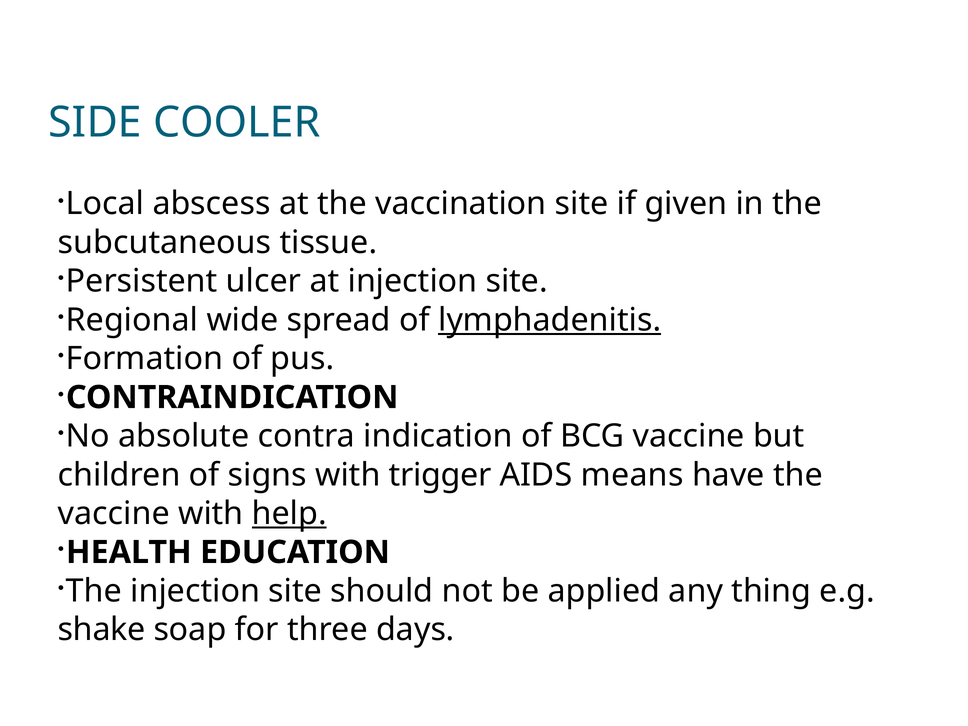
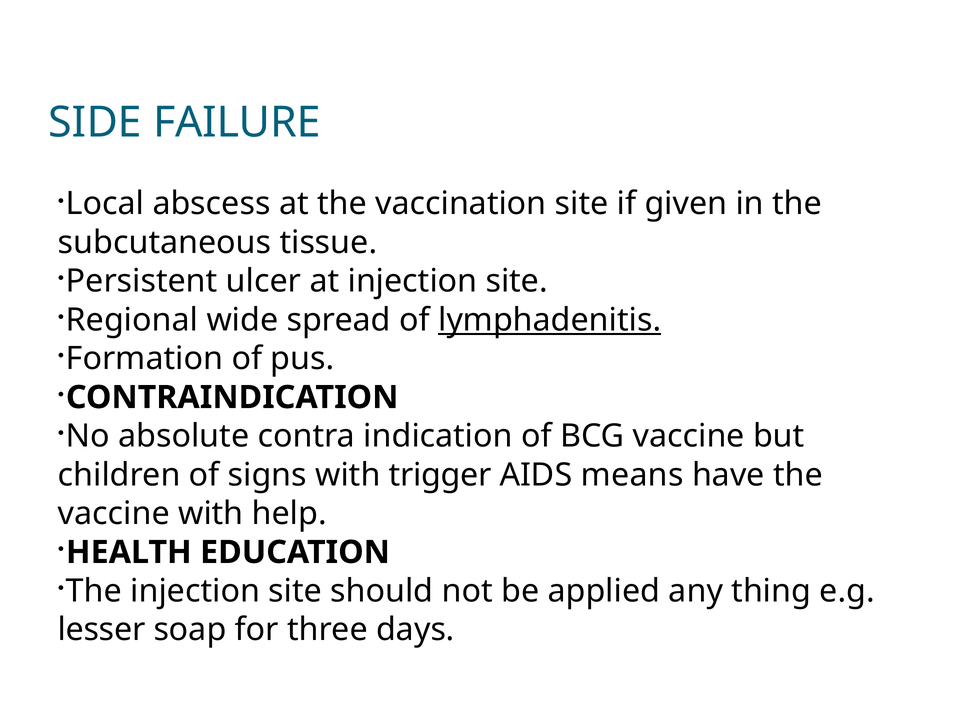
COOLER: COOLER -> FAILURE
help underline: present -> none
shake: shake -> lesser
